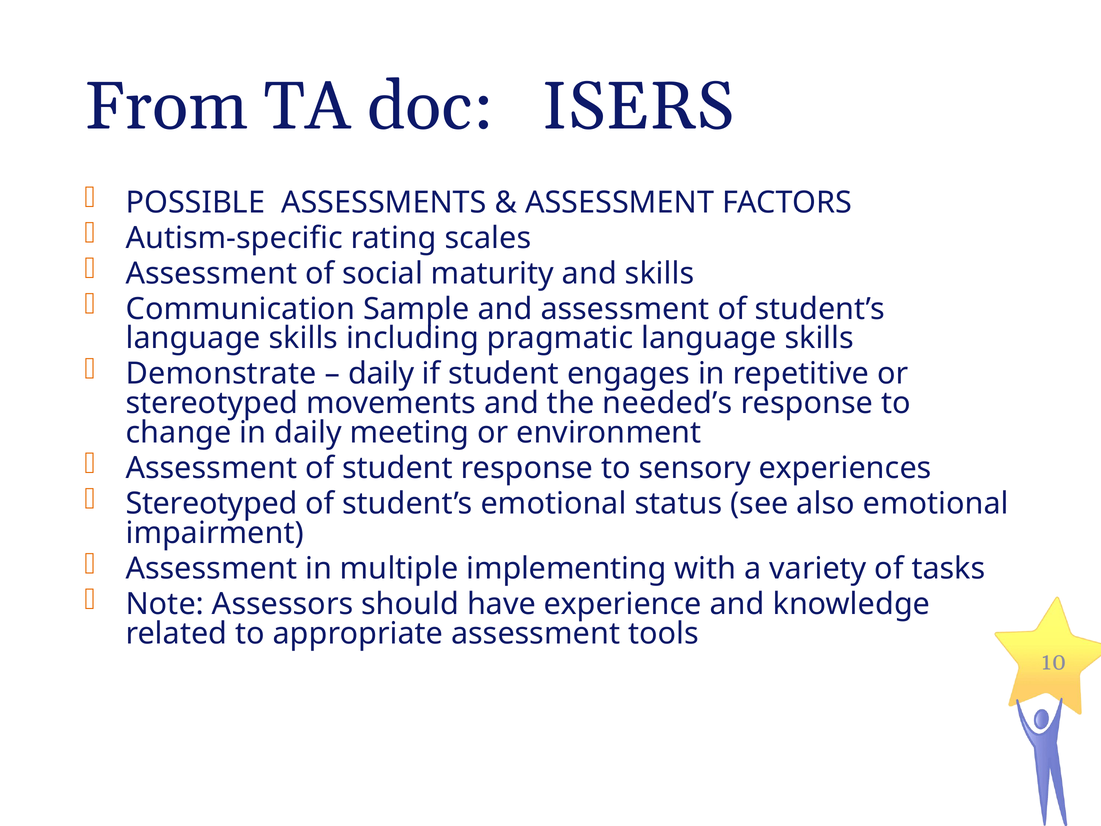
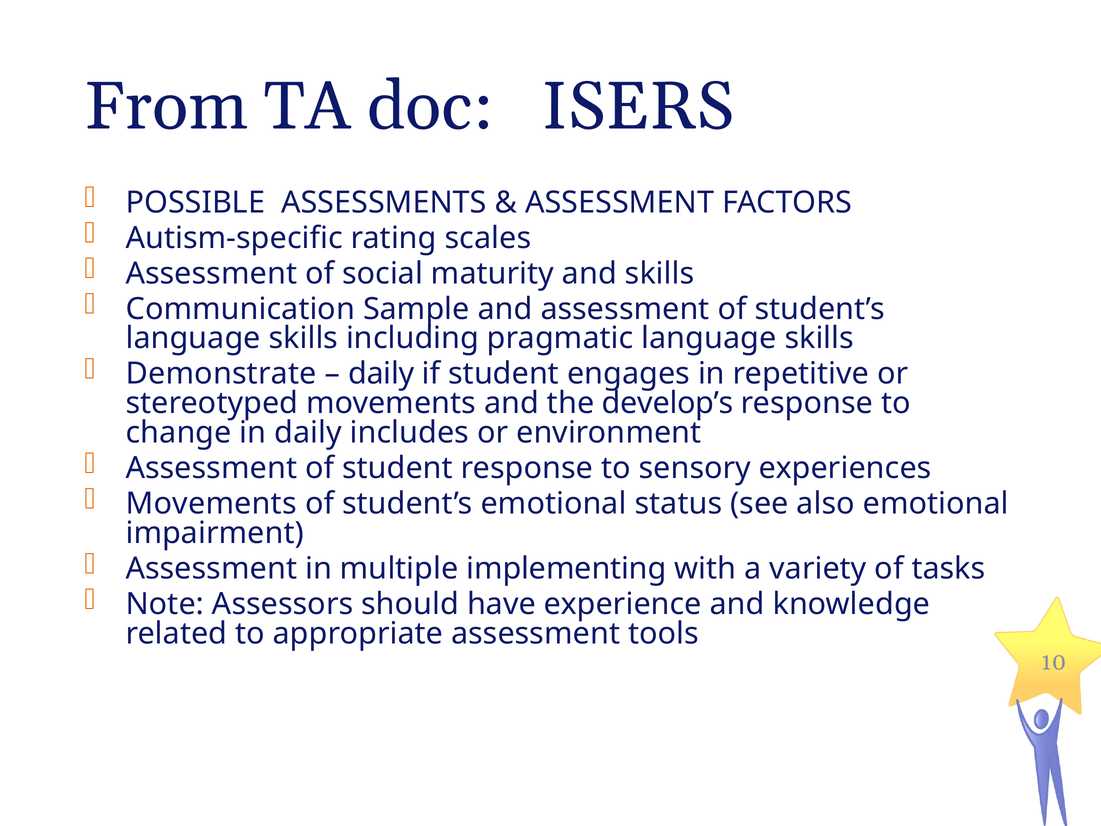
needed’s: needed’s -> develop’s
meeting: meeting -> includes
Stereotyped at (212, 504): Stereotyped -> Movements
